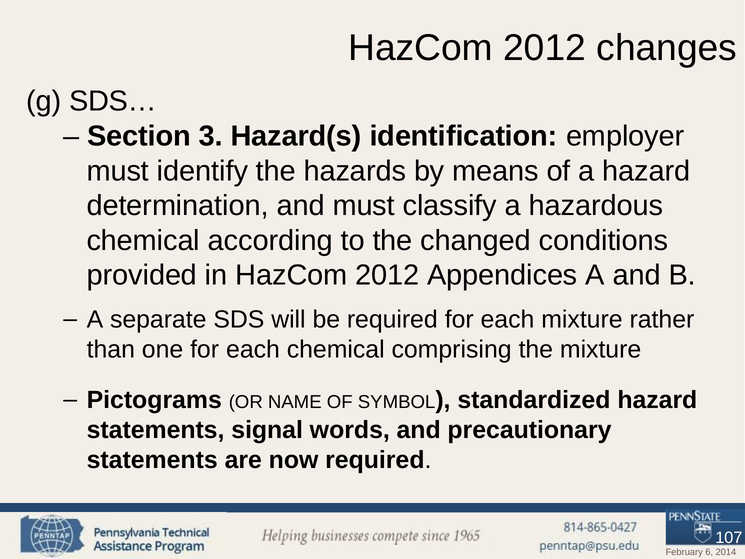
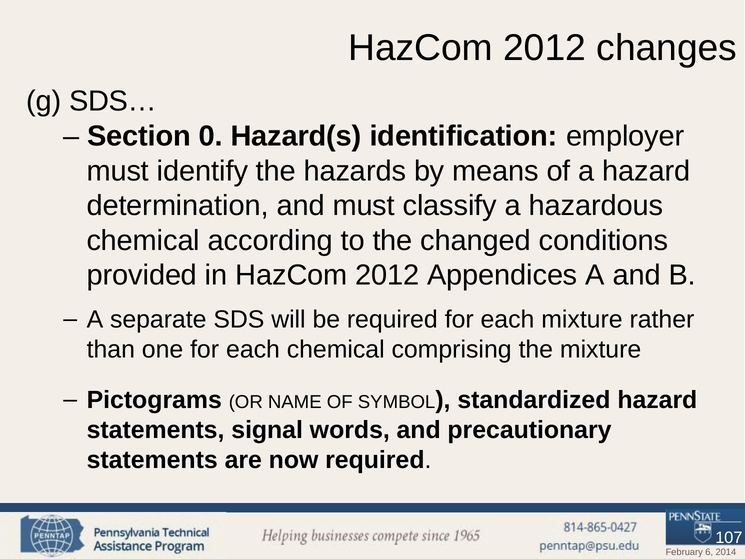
3: 3 -> 0
